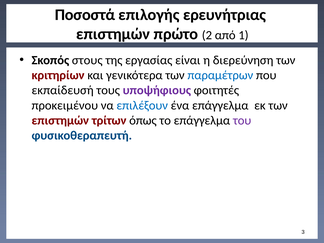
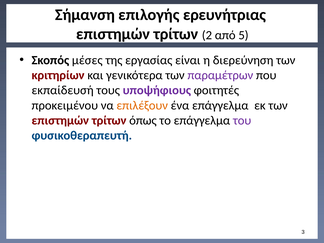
Ποσοστά: Ποσοστά -> Σήμανση
πρώτο at (176, 34): πρώτο -> τρίτων
1: 1 -> 5
στους: στους -> μέσες
παραμέτρων colour: blue -> purple
επιλέξουν colour: blue -> orange
